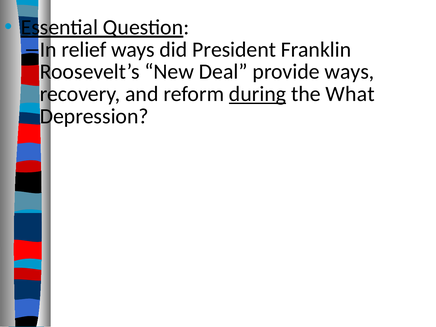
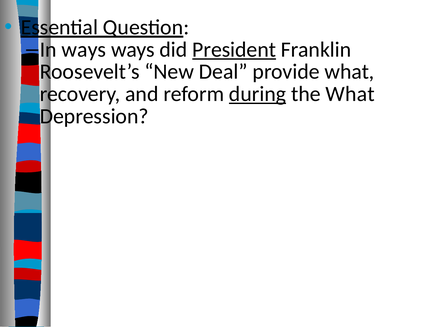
In relief: relief -> ways
President underline: none -> present
provide ways: ways -> what
